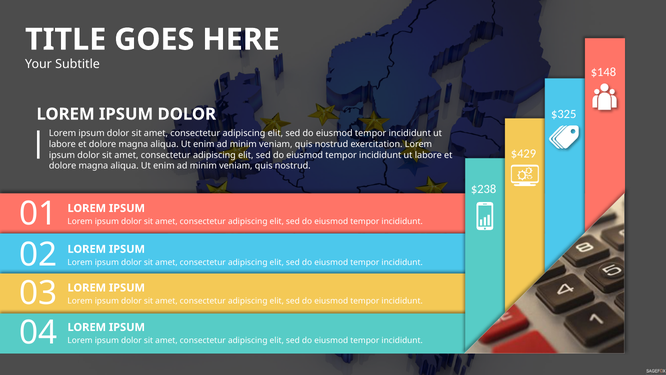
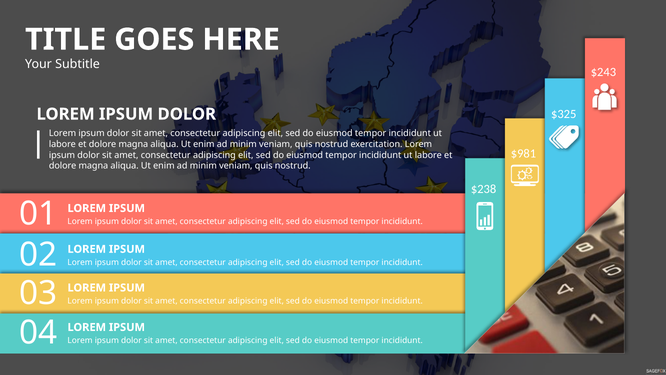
$148: $148 -> $243
$429: $429 -> $981
